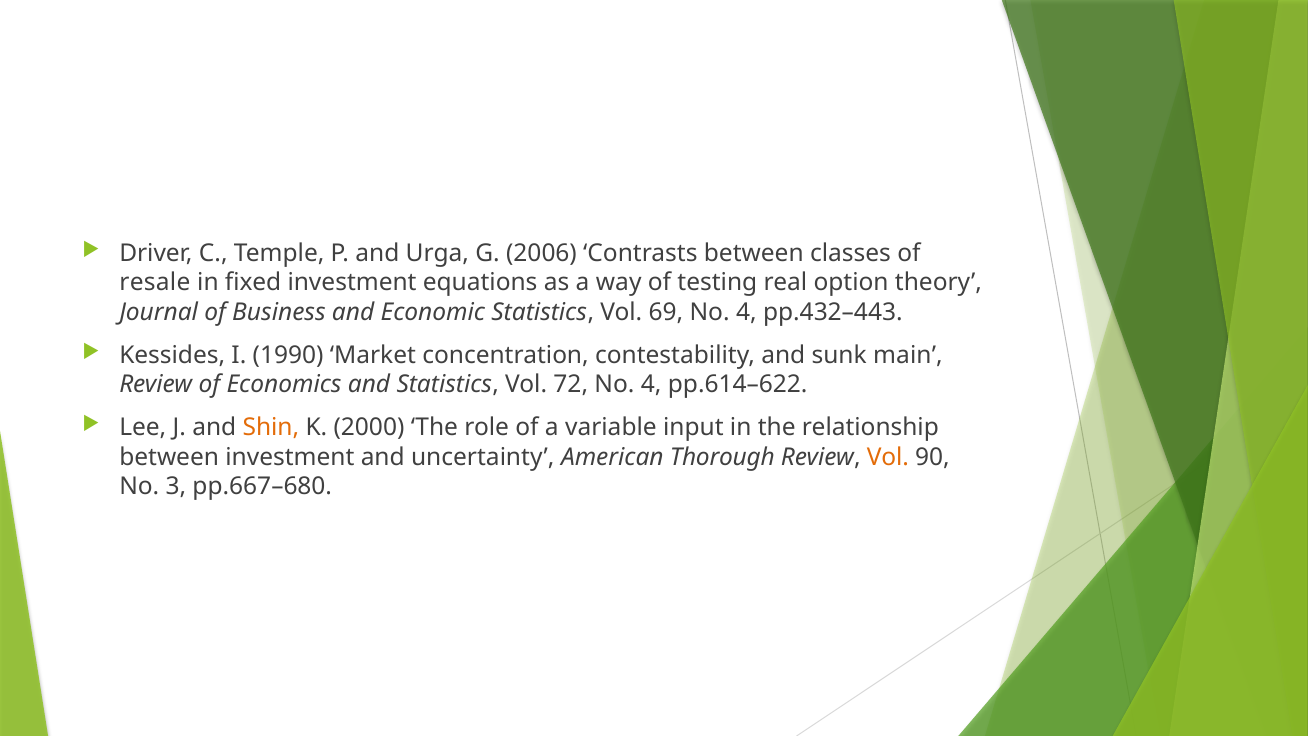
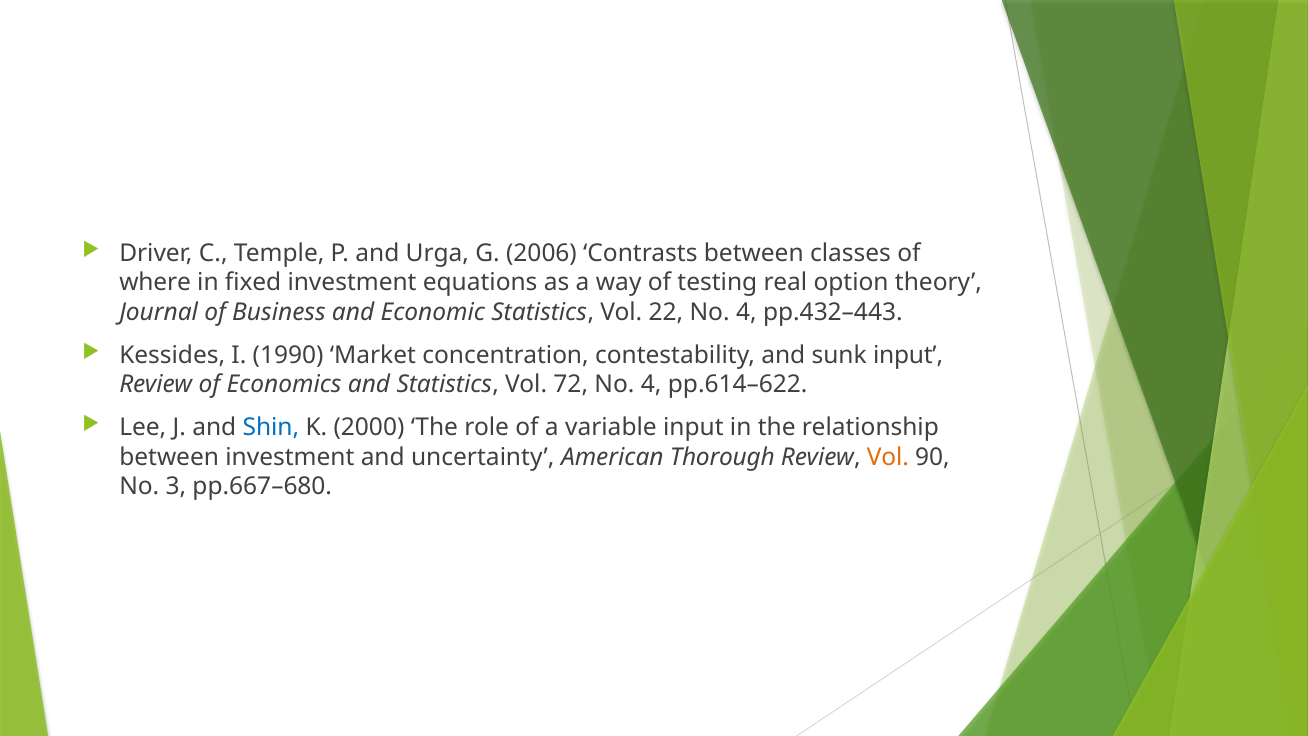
resale: resale -> where
69: 69 -> 22
sunk main: main -> input
Shin colour: orange -> blue
